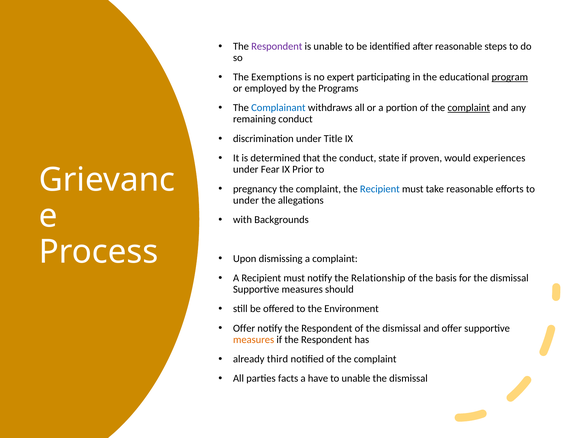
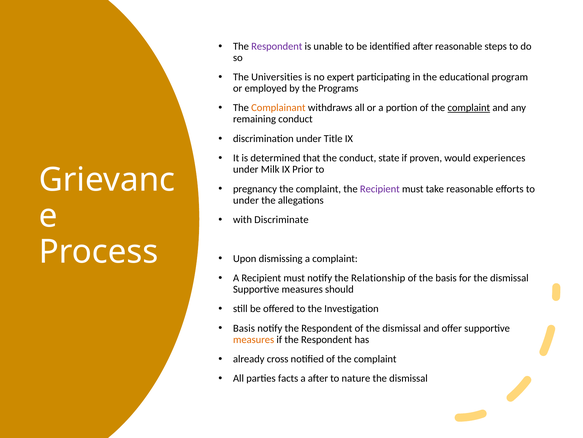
Exemptions: Exemptions -> Universities
program underline: present -> none
Complainant colour: blue -> orange
Fear: Fear -> Milk
Recipient at (380, 189) colour: blue -> purple
Backgrounds: Backgrounds -> Discriminate
Environment: Environment -> Investigation
Offer at (244, 328): Offer -> Basis
third: third -> cross
a have: have -> after
to unable: unable -> nature
